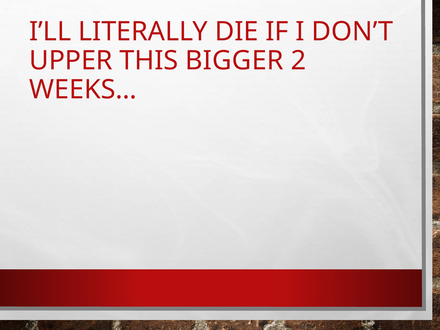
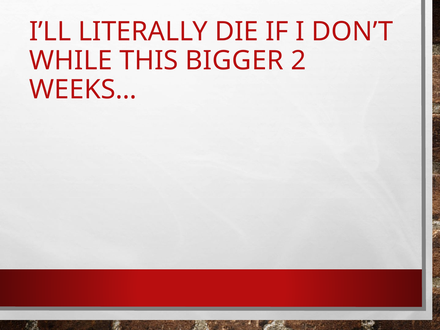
UPPER: UPPER -> WHILE
